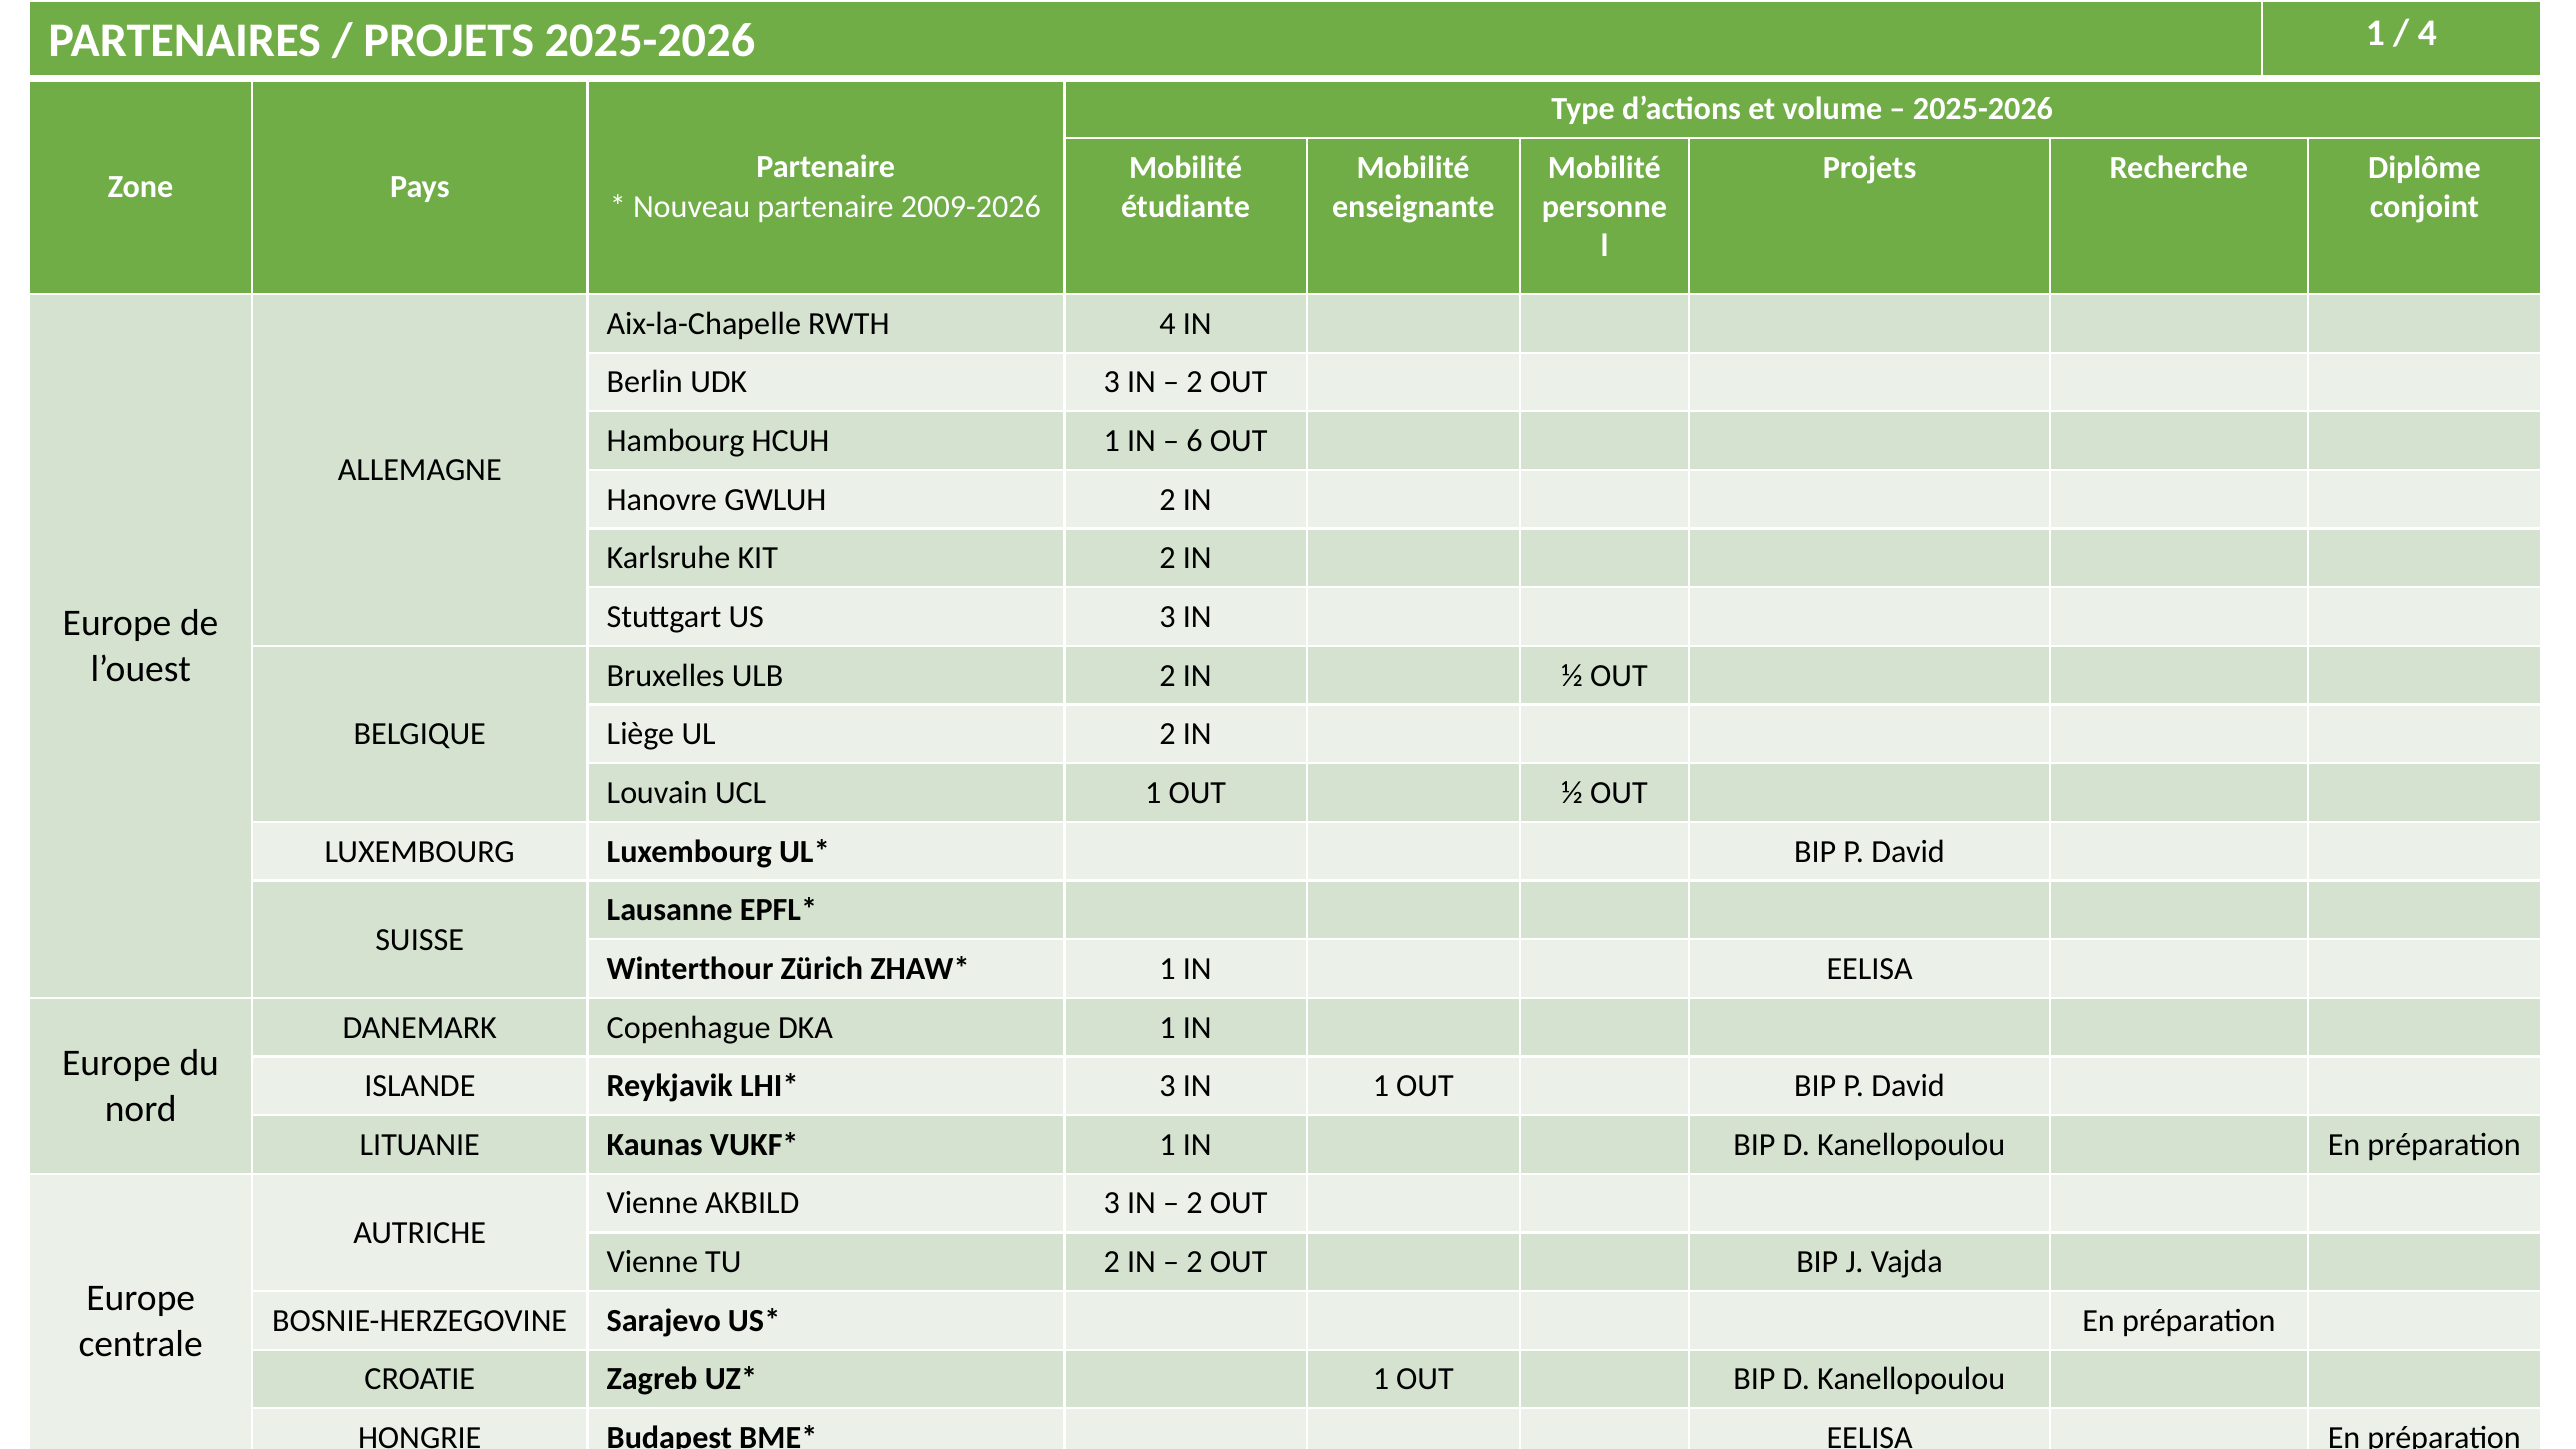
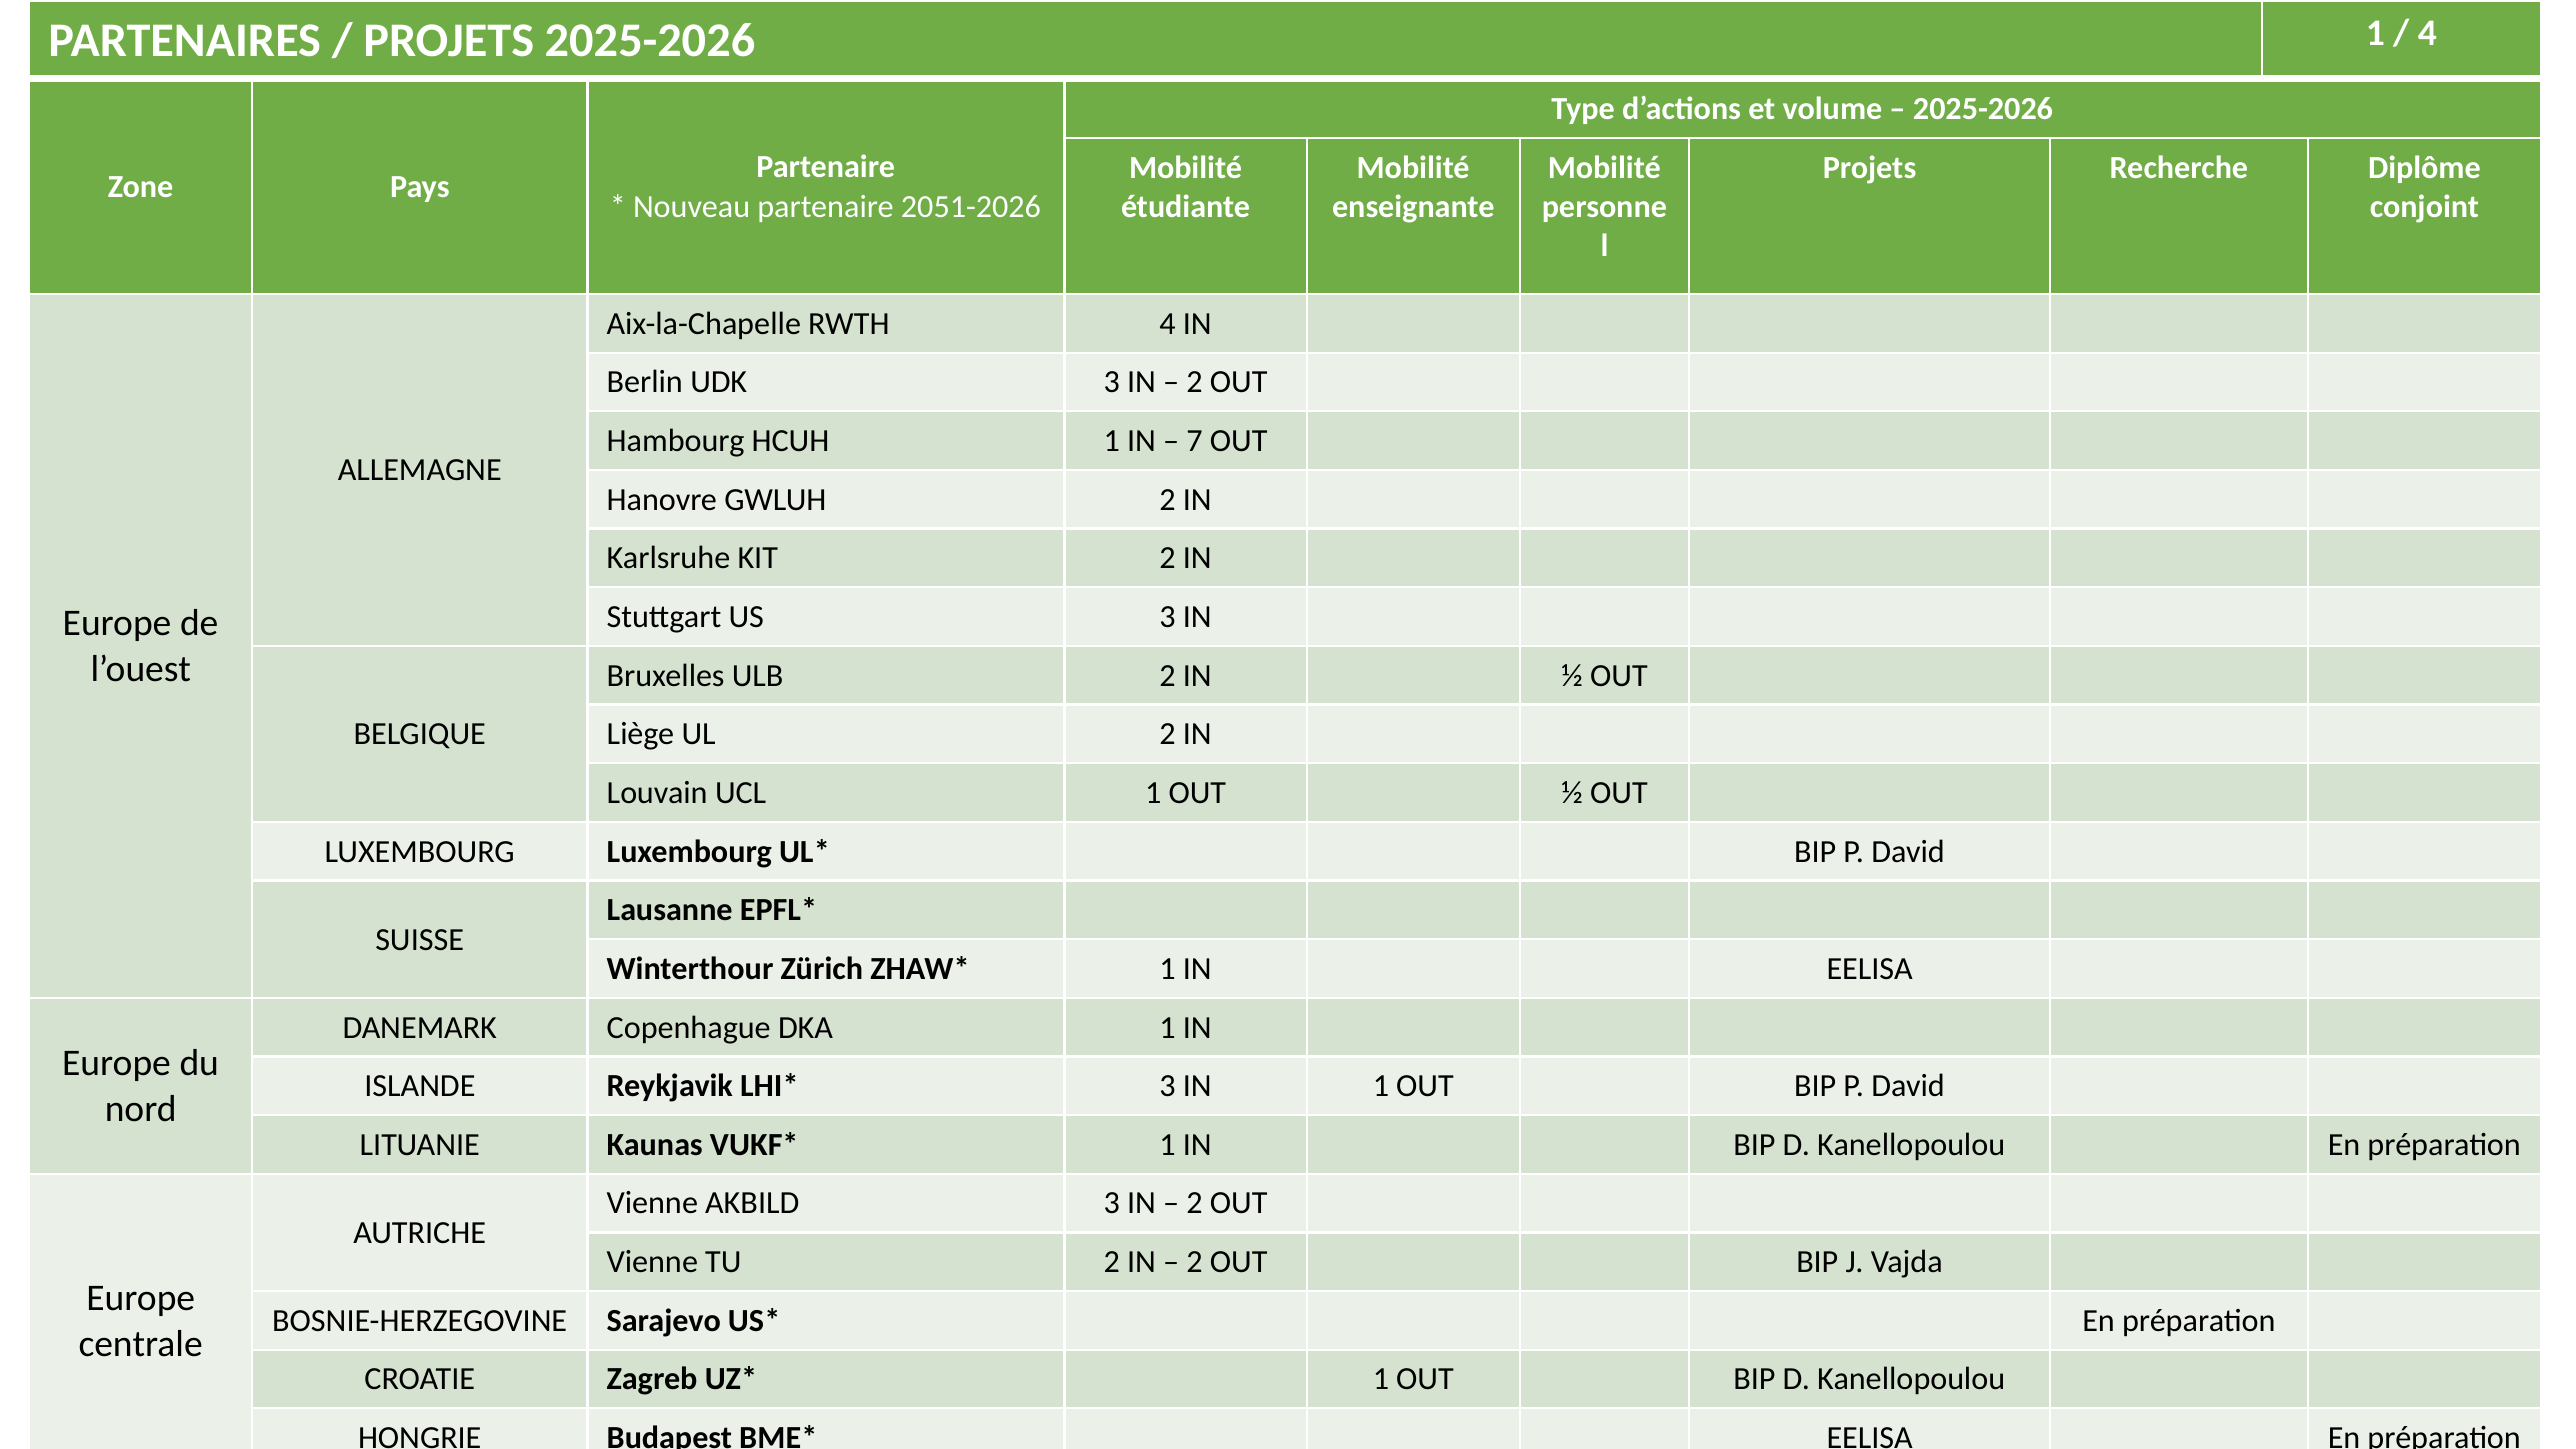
2009-2026: 2009-2026 -> 2051-2026
6: 6 -> 7
